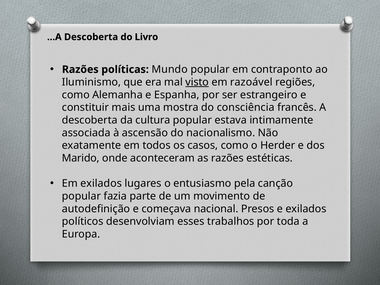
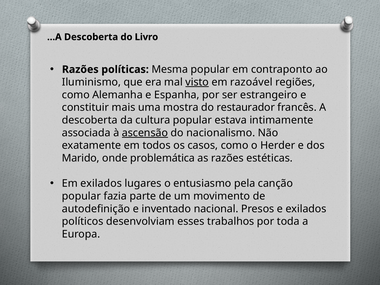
Mundo: Mundo -> Mesma
consciência: consciência -> restaurador
ascensão underline: none -> present
aconteceram: aconteceram -> problemática
começava: começava -> inventado
